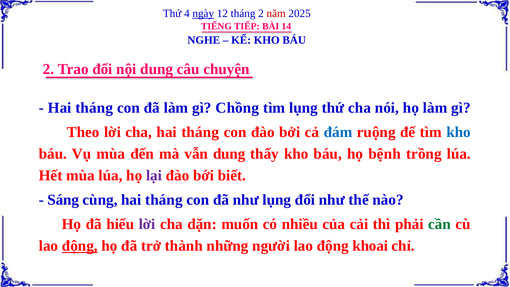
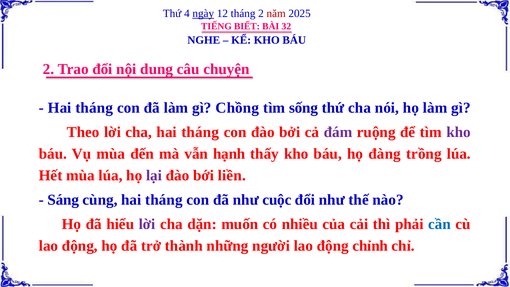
TIẾP: TIẾP -> BIẾT
14: 14 -> 32
tìm lụng: lụng -> sống
đám colour: blue -> purple
kho at (459, 132) colour: blue -> purple
vẫn dung: dung -> hạnh
bệnh: bệnh -> đàng
biết: biết -> liền
như lụng: lụng -> cuộc
cần colour: green -> blue
động at (80, 245) underline: present -> none
khoai: khoai -> chỉnh
